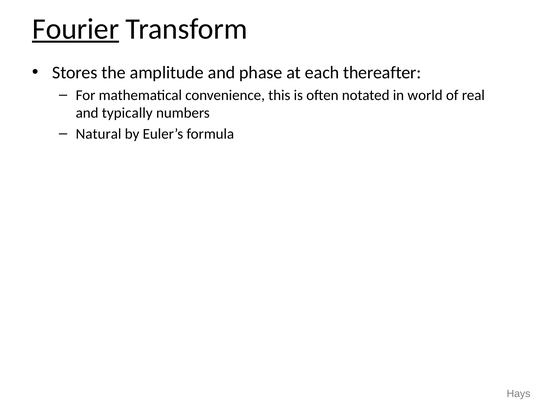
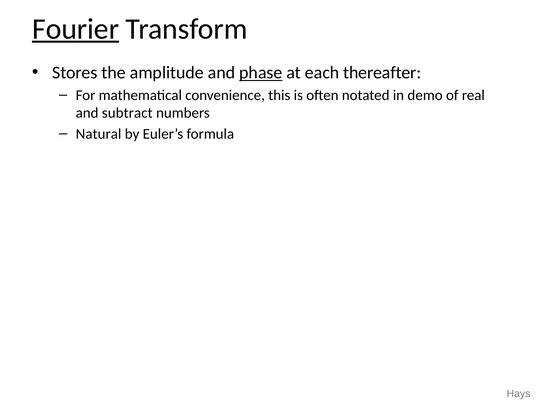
phase underline: none -> present
world: world -> demo
typically: typically -> subtract
